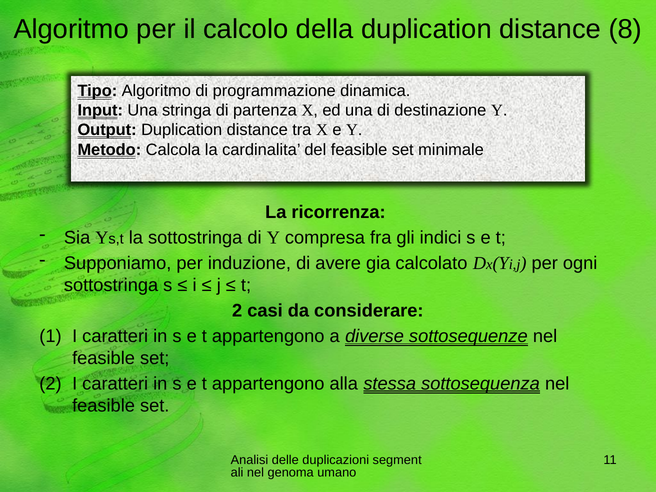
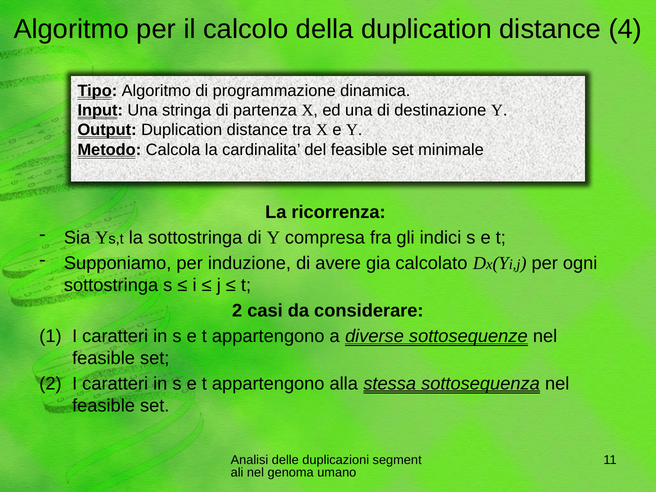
8: 8 -> 4
